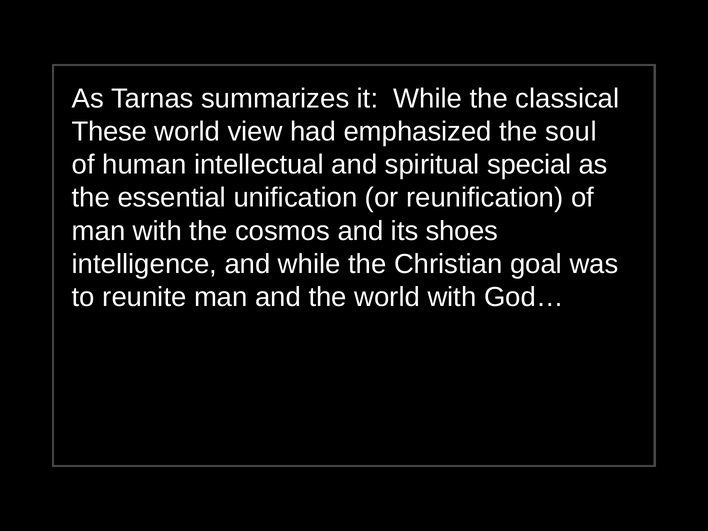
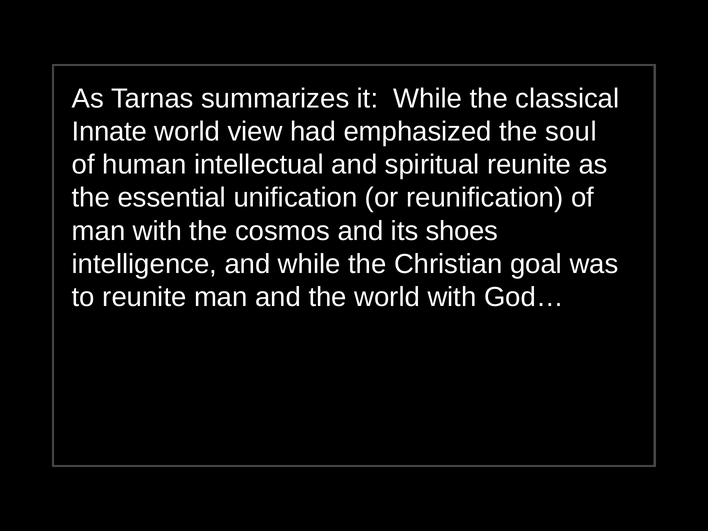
These: These -> Innate
spiritual special: special -> reunite
